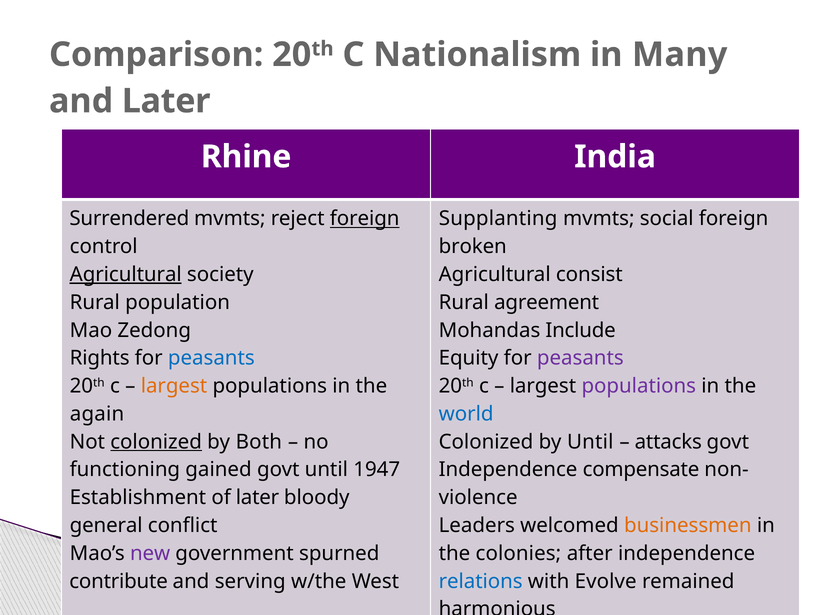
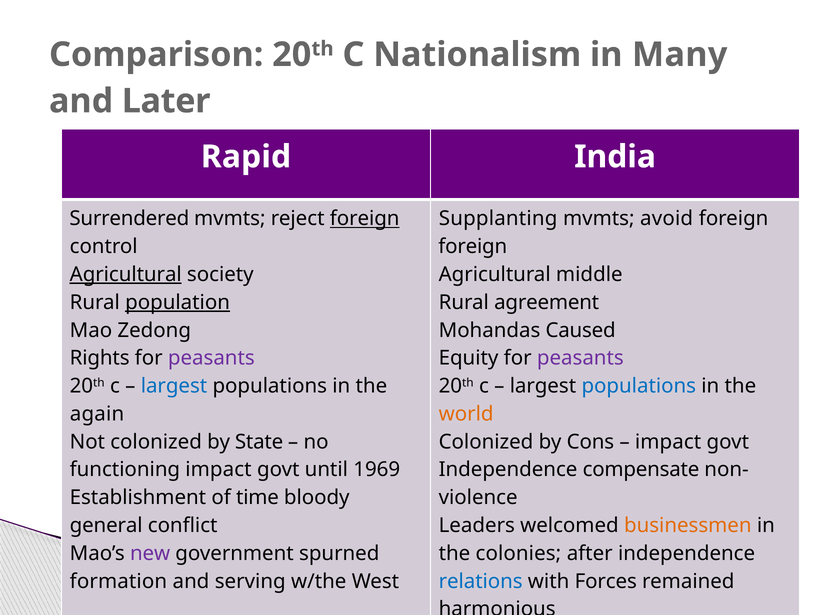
Rhine: Rhine -> Rapid
social: social -> avoid
broken at (473, 247): broken -> foreign
consist: consist -> middle
population underline: none -> present
Include: Include -> Caused
peasants at (211, 358) colour: blue -> purple
largest at (174, 386) colour: orange -> blue
populations at (639, 386) colour: purple -> blue
world colour: blue -> orange
colonized at (156, 442) underline: present -> none
Both: Both -> State
by Until: Until -> Cons
attacks at (668, 442): attacks -> impact
functioning gained: gained -> impact
1947: 1947 -> 1969
of later: later -> time
contribute: contribute -> formation
Evolve: Evolve -> Forces
